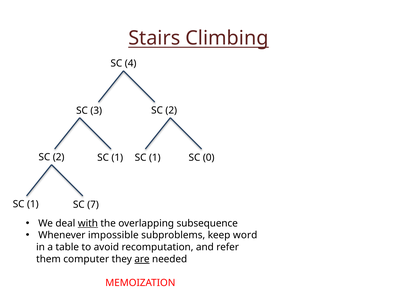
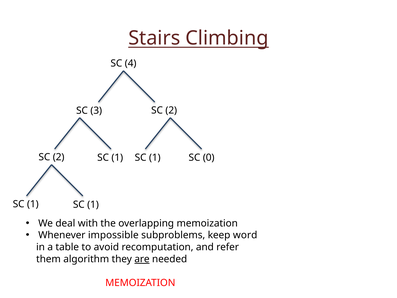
7 at (93, 204): 7 -> 1
with underline: present -> none
overlapping subsequence: subsequence -> memoization
computer: computer -> algorithm
